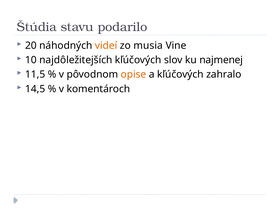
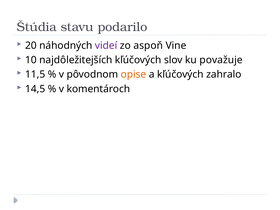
videí colour: orange -> purple
musia: musia -> aspoň
najmenej: najmenej -> považuje
